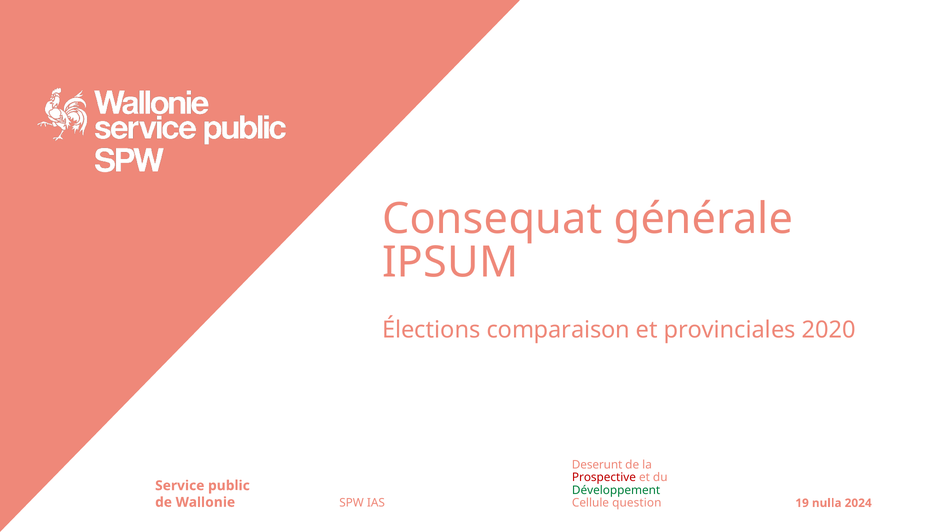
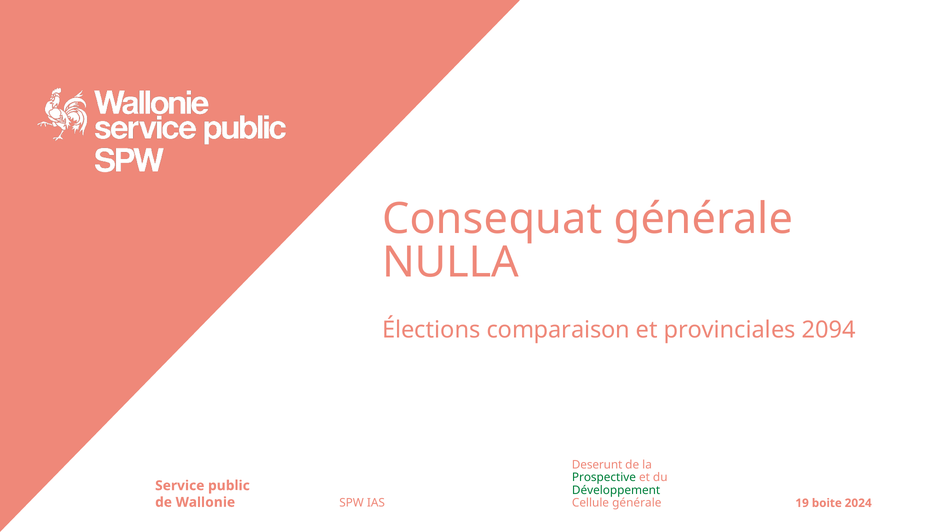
IPSUM: IPSUM -> NULLA
2020: 2020 -> 2094
Prospective colour: red -> green
Cellule question: question -> générale
nulla: nulla -> boite
